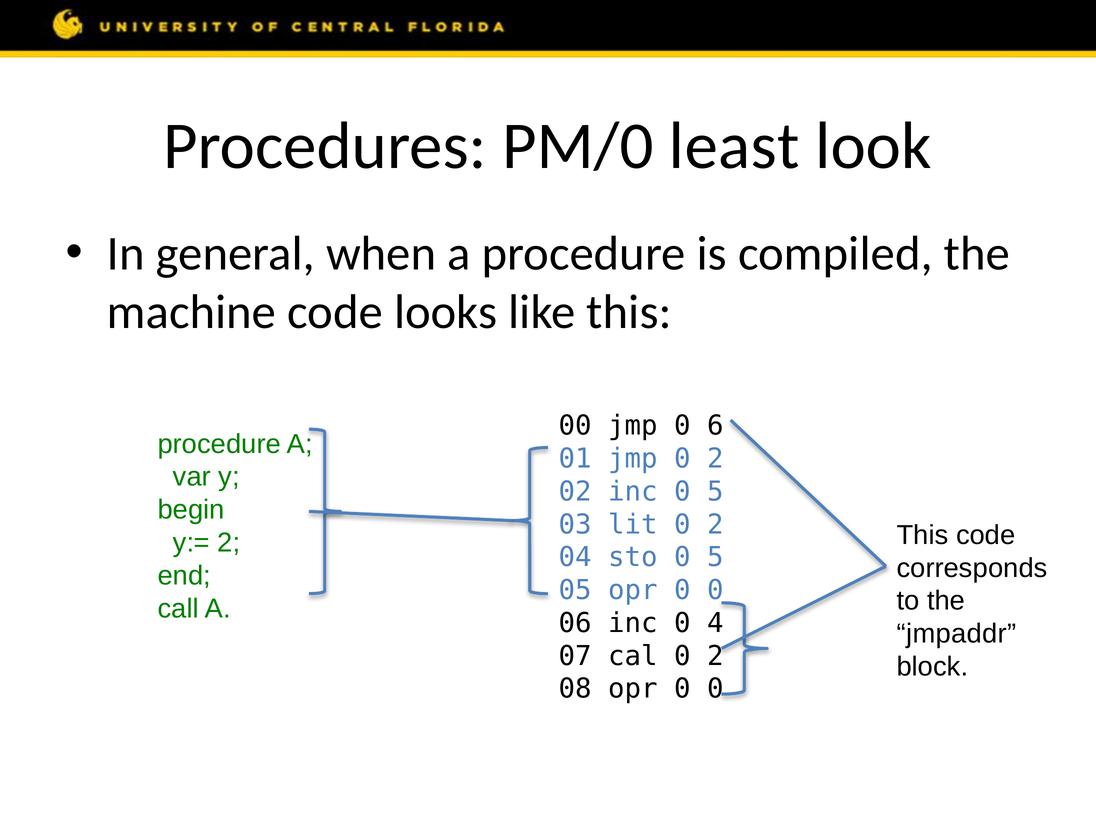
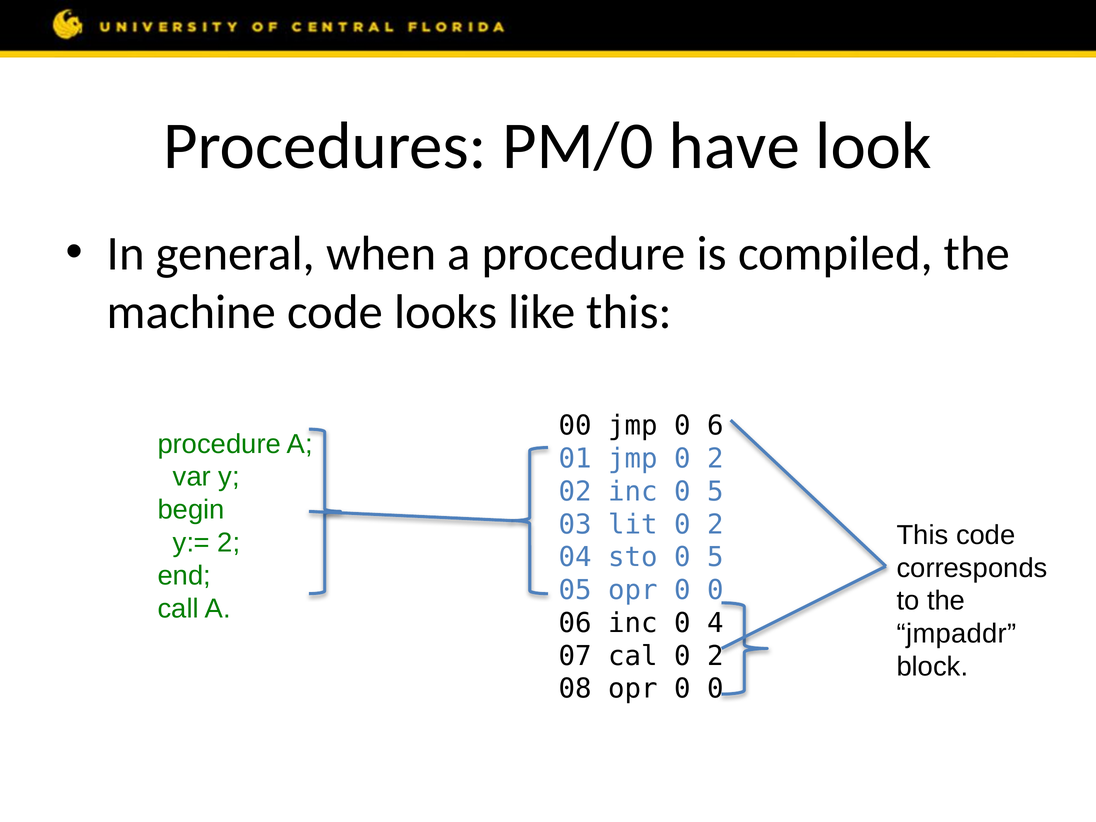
least: least -> have
